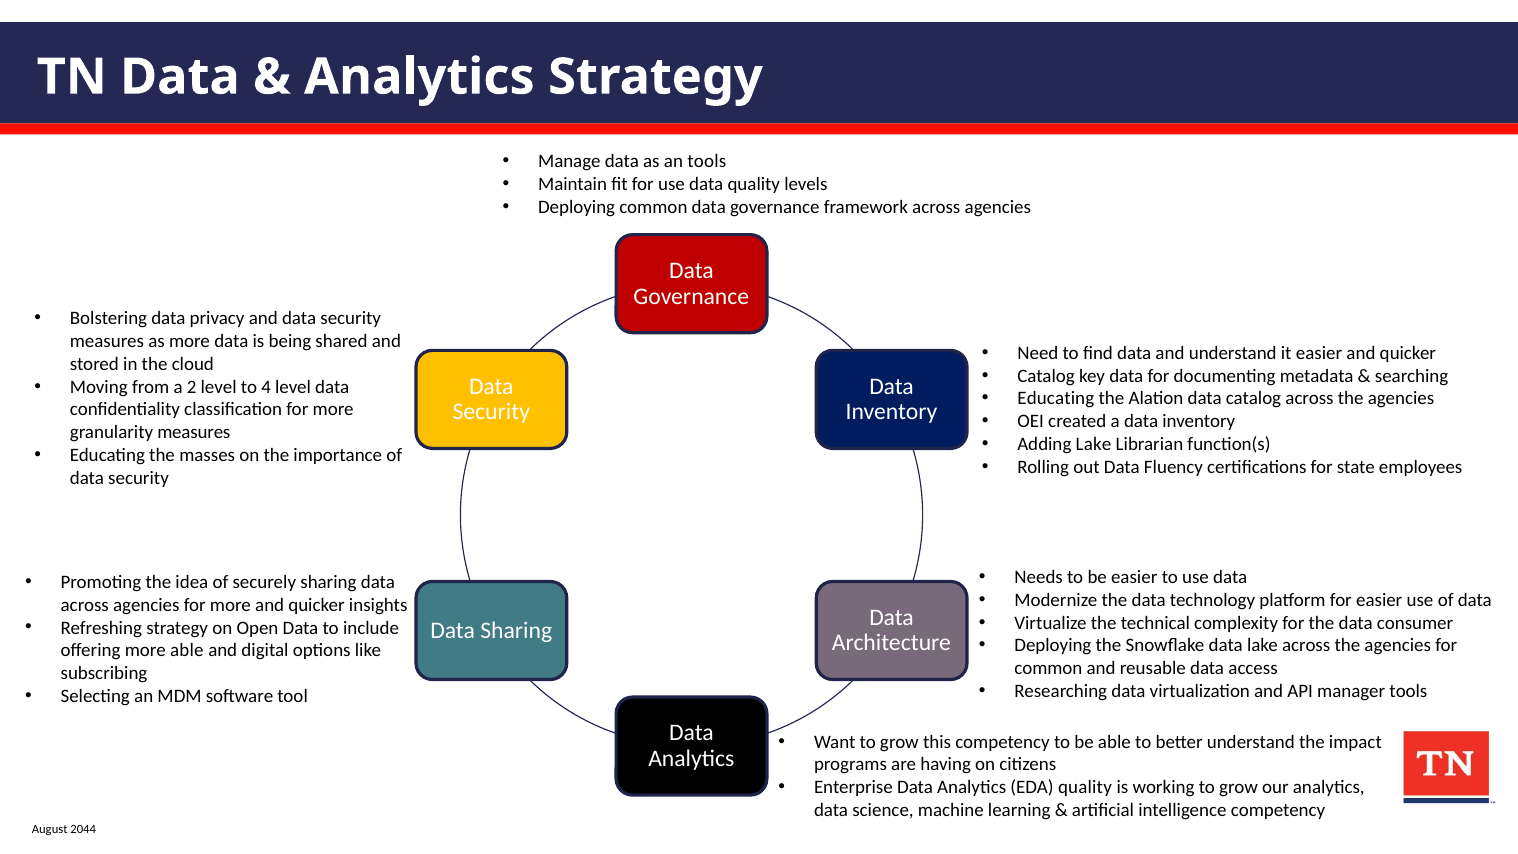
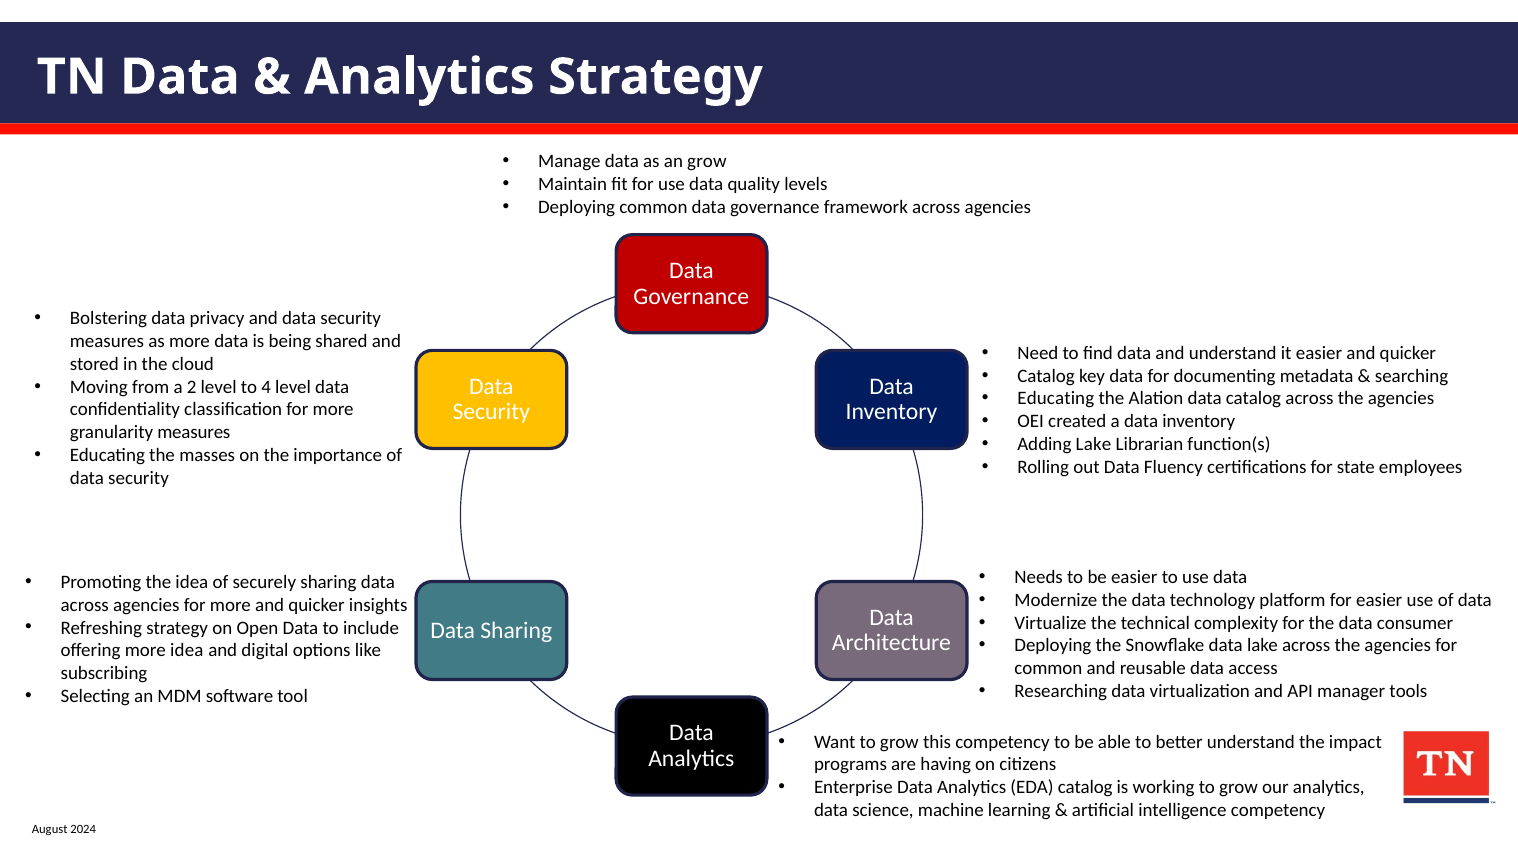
an tools: tools -> grow
more able: able -> idea
EDA quality: quality -> catalog
2044: 2044 -> 2024
